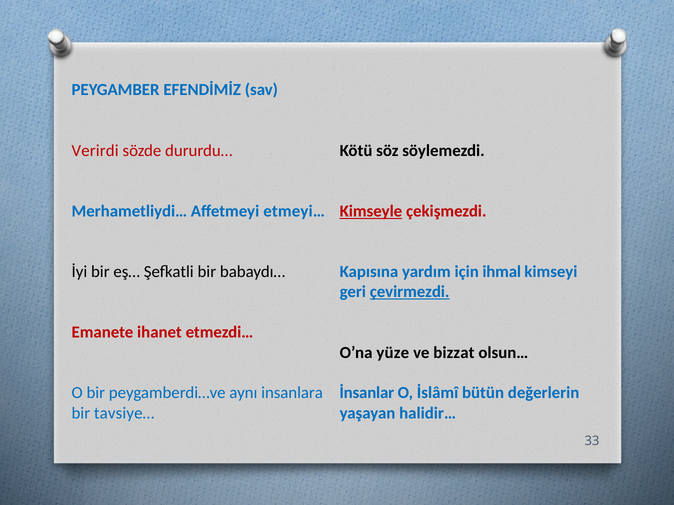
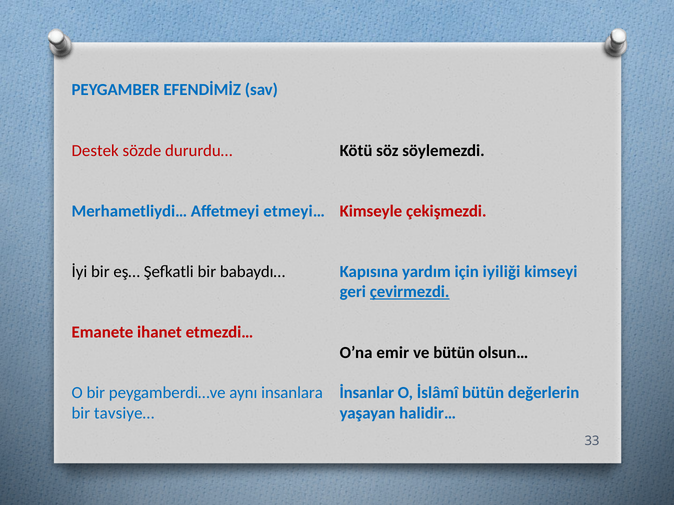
Verirdi: Verirdi -> Destek
Kimseyle underline: present -> none
ihmal: ihmal -> iyiliği
yüze: yüze -> emir
ve bizzat: bizzat -> bütün
